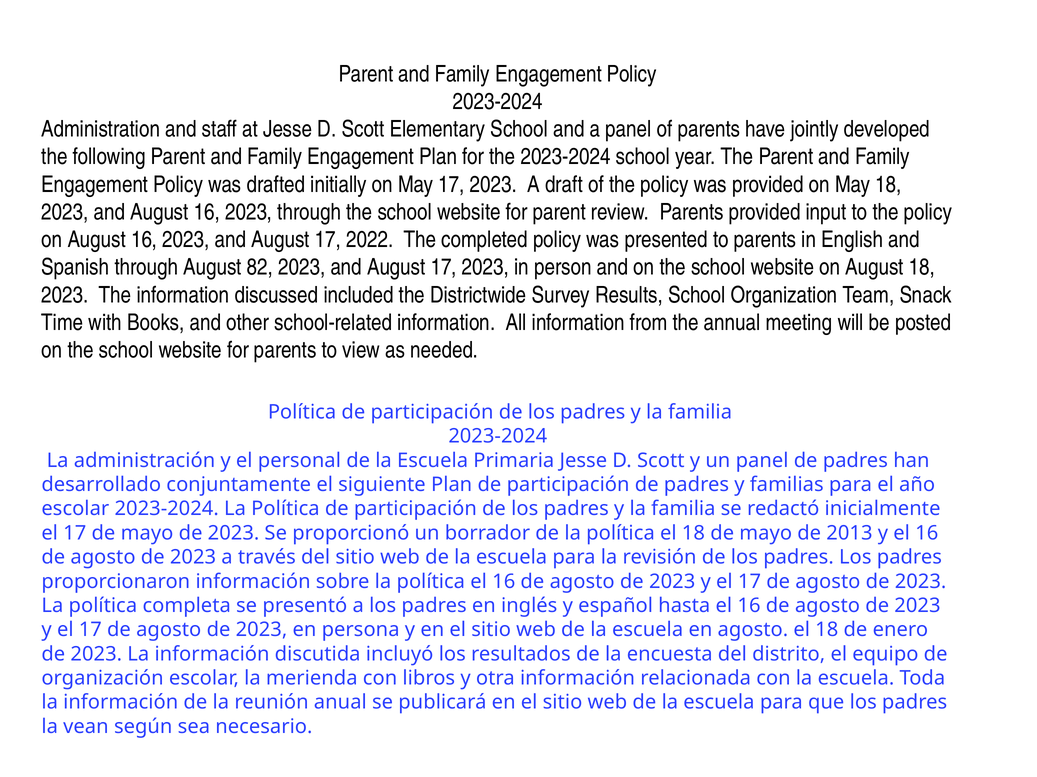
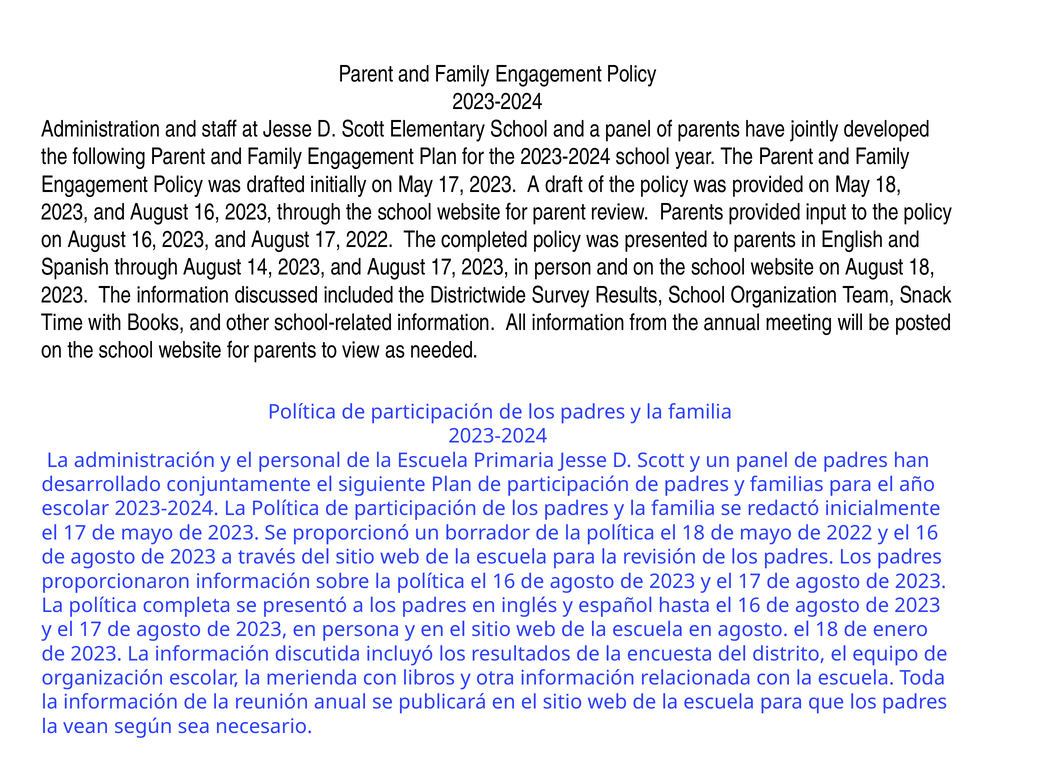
82: 82 -> 14
de 2013: 2013 -> 2022
